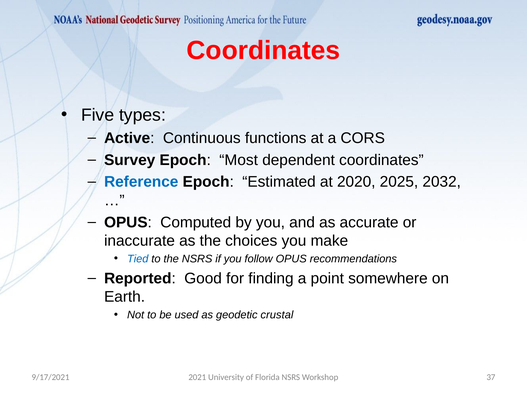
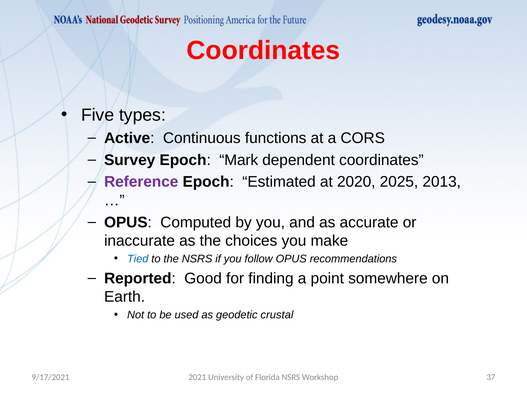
Most: Most -> Mark
Reference colour: blue -> purple
2032: 2032 -> 2013
